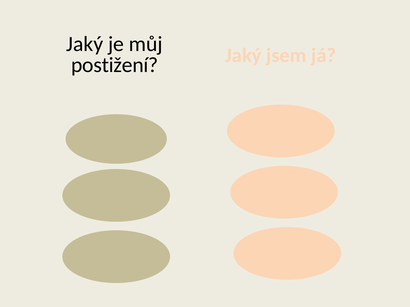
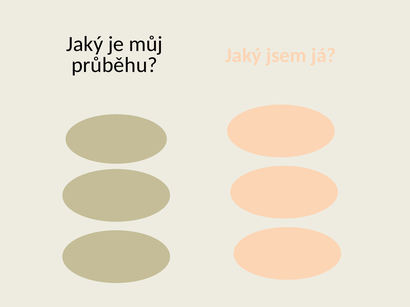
postižení: postižení -> průběhu
